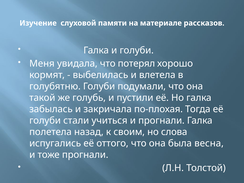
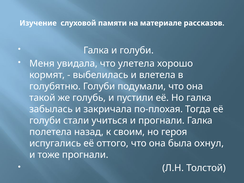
потерял: потерял -> улетела
слова: слова -> героя
весна: весна -> охнул
